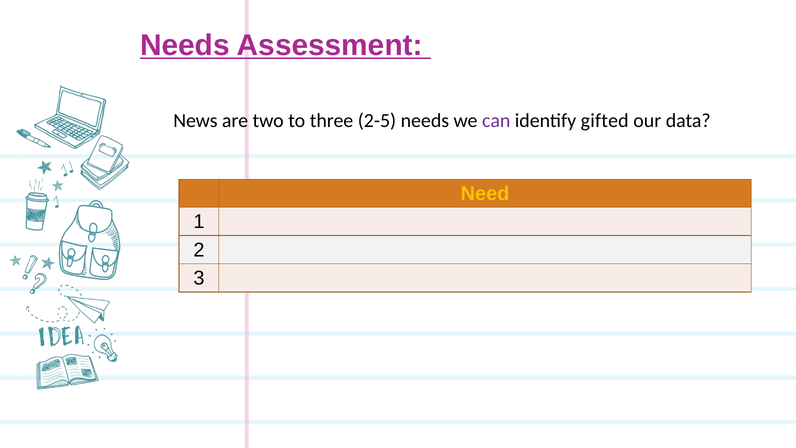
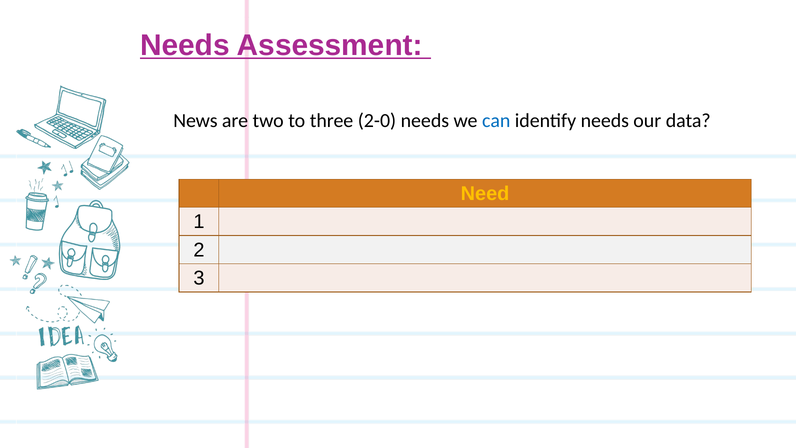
2-5: 2-5 -> 2-0
can colour: purple -> blue
identify gifted: gifted -> needs
